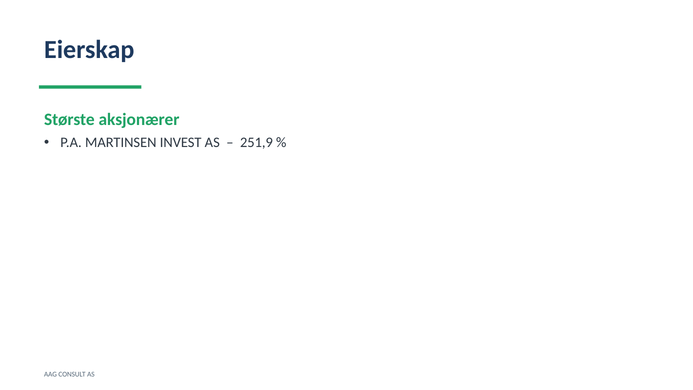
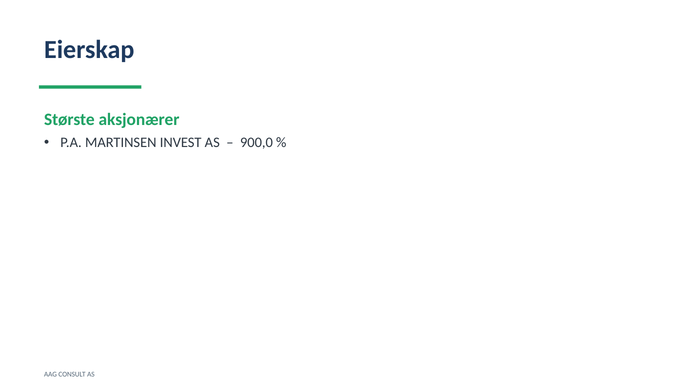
251,9: 251,9 -> 900,0
